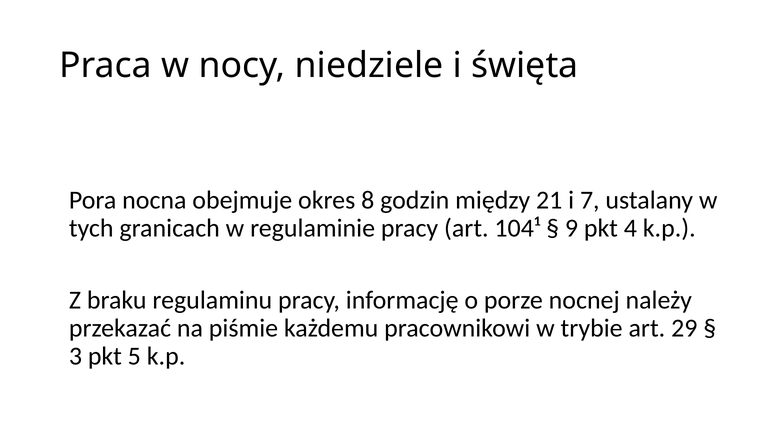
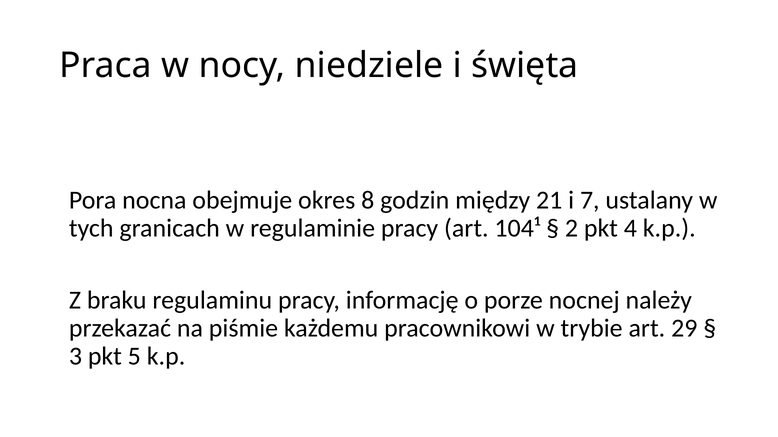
9: 9 -> 2
